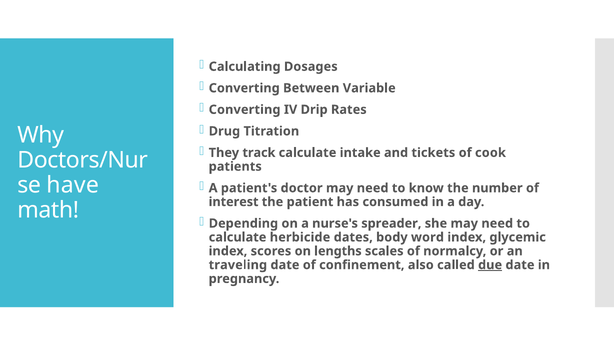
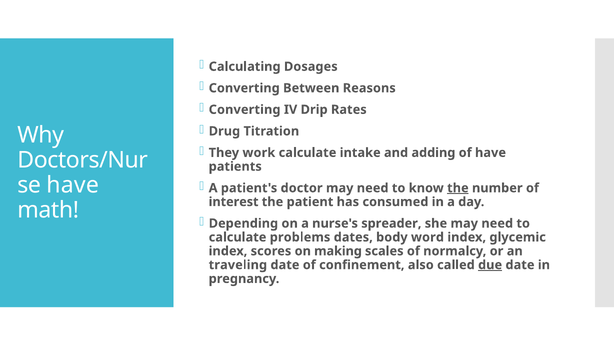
Variable: Variable -> Reasons
track: track -> work
tickets: tickets -> adding
of cook: cook -> have
the at (458, 188) underline: none -> present
herbicide: herbicide -> problems
lengths: lengths -> making
